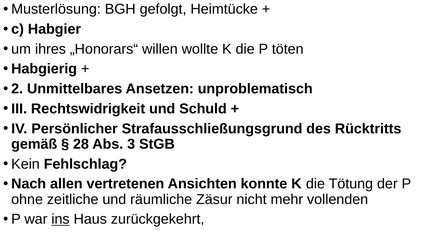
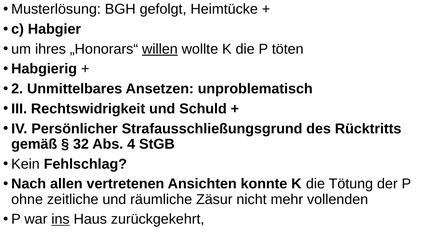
willen underline: none -> present
28: 28 -> 32
3: 3 -> 4
